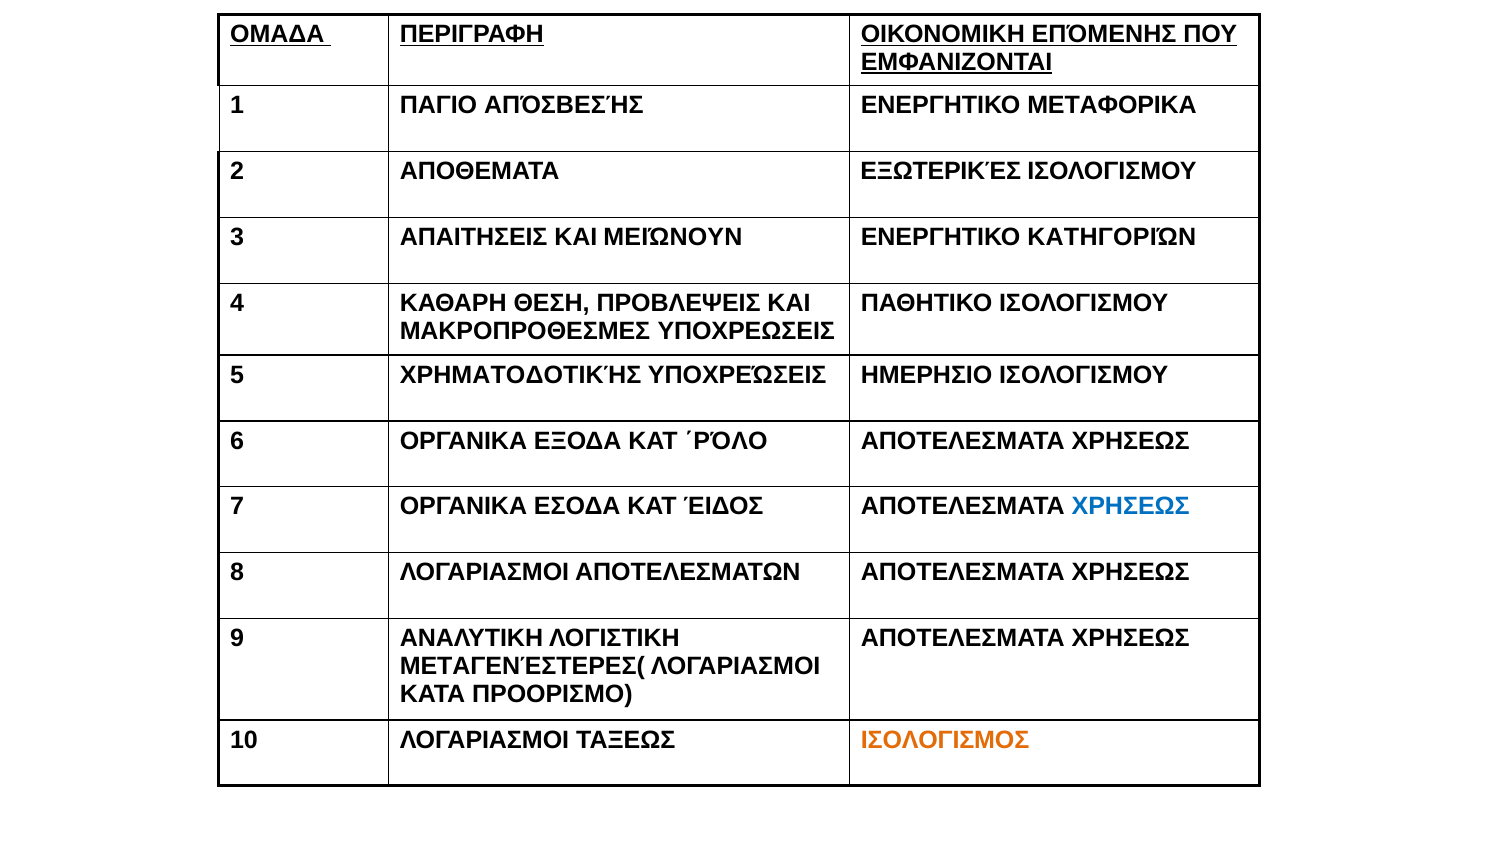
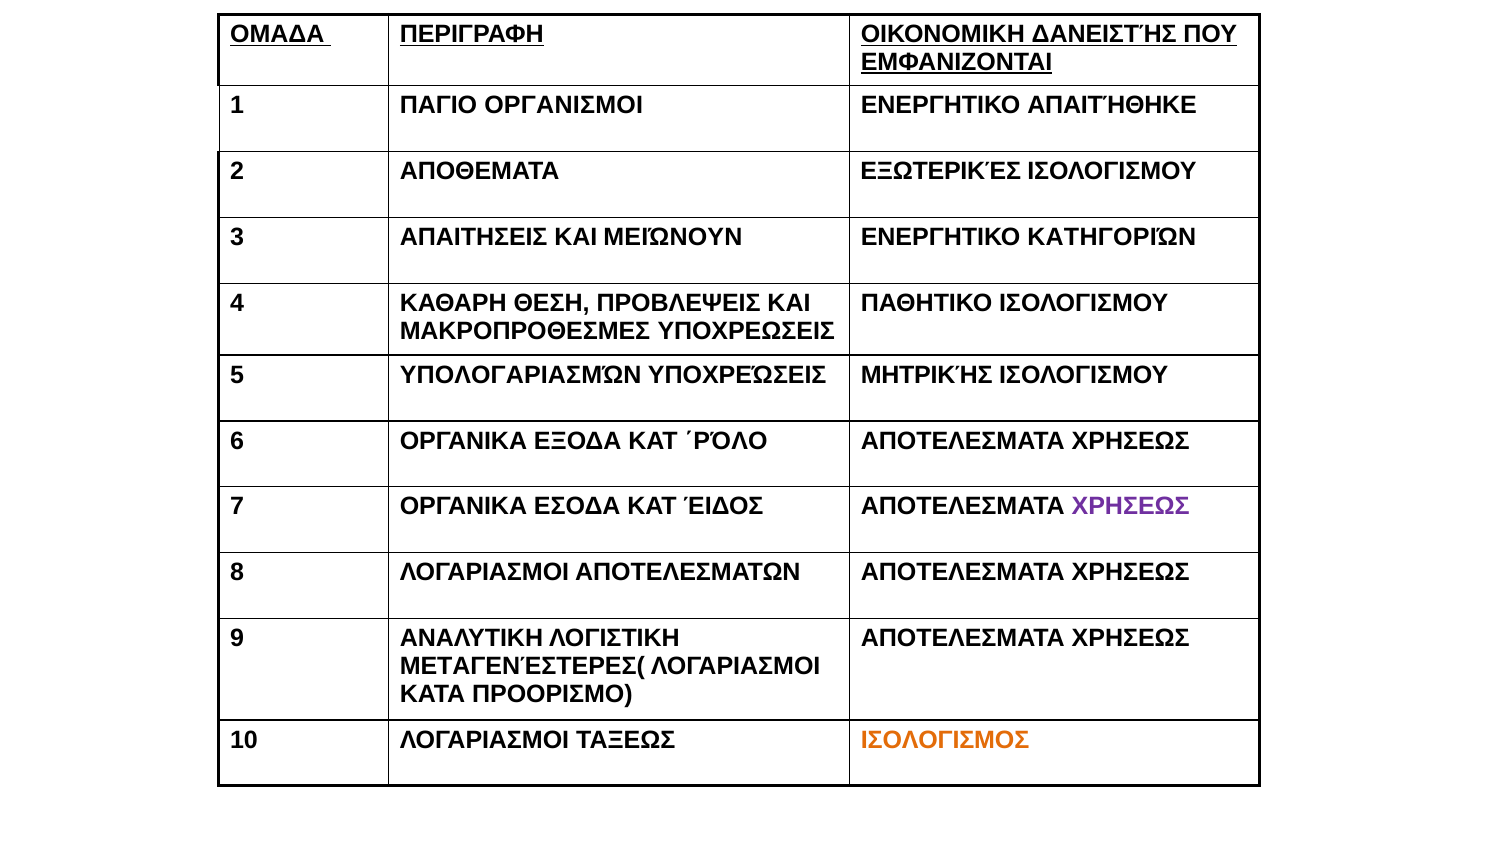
ΕΠΌΜΕΝΗΣ: ΕΠΌΜΕΝΗΣ -> ΔΑΝΕΙΣΤΉΣ
ΑΠΌΣΒΕΣΉΣ: ΑΠΌΣΒΕΣΉΣ -> ΟΡΓΑΝΙΣΜΟΙ
ΜΕΤΑΦΟΡΙΚΑ: ΜΕΤΑΦΟΡΙΚΑ -> ΑΠΑΙΤΉΘΗΚΕ
ΧΡΗΜΑΤΟΔΟΤΙΚΉΣ: ΧΡΗΜΑΤΟΔΟΤΙΚΉΣ -> ΥΠΟΛΟΓΑΡΙΑΣΜΏΝ
ΗΜΕΡΗΣΙΟ: ΗΜΕΡΗΣΙΟ -> ΜΗΤΡΙΚΉΣ
ΧΡΗΣΕΩΣ at (1131, 507) colour: blue -> purple
